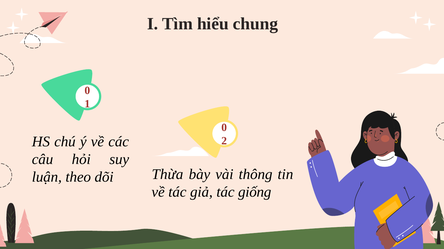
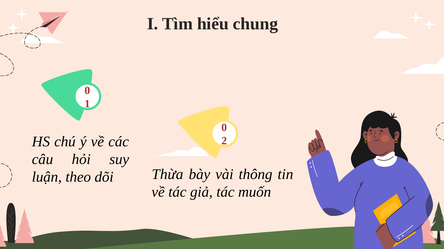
giống: giống -> muốn
